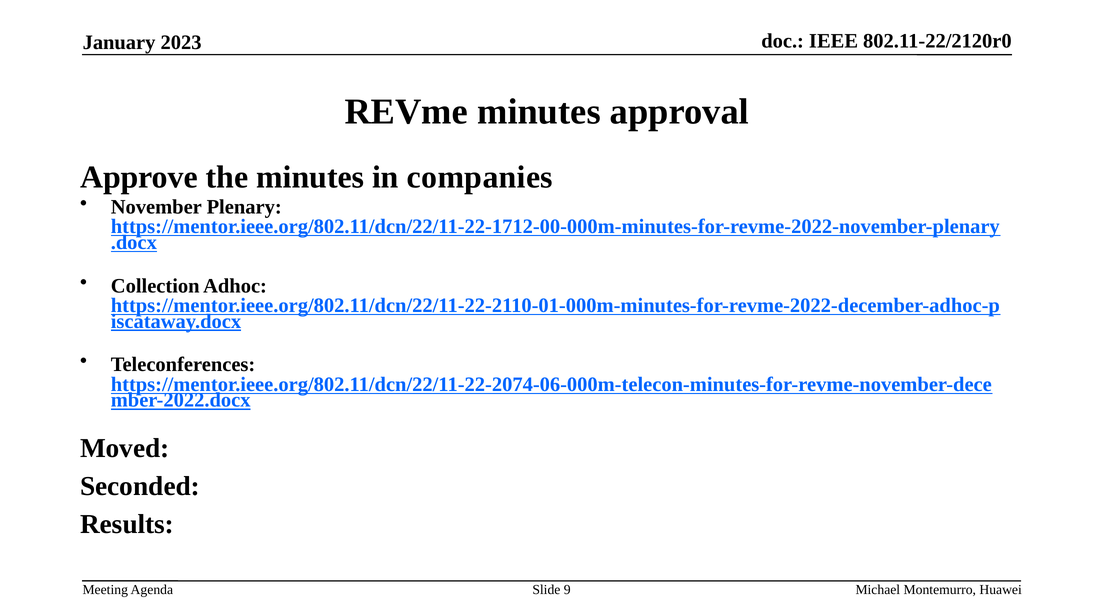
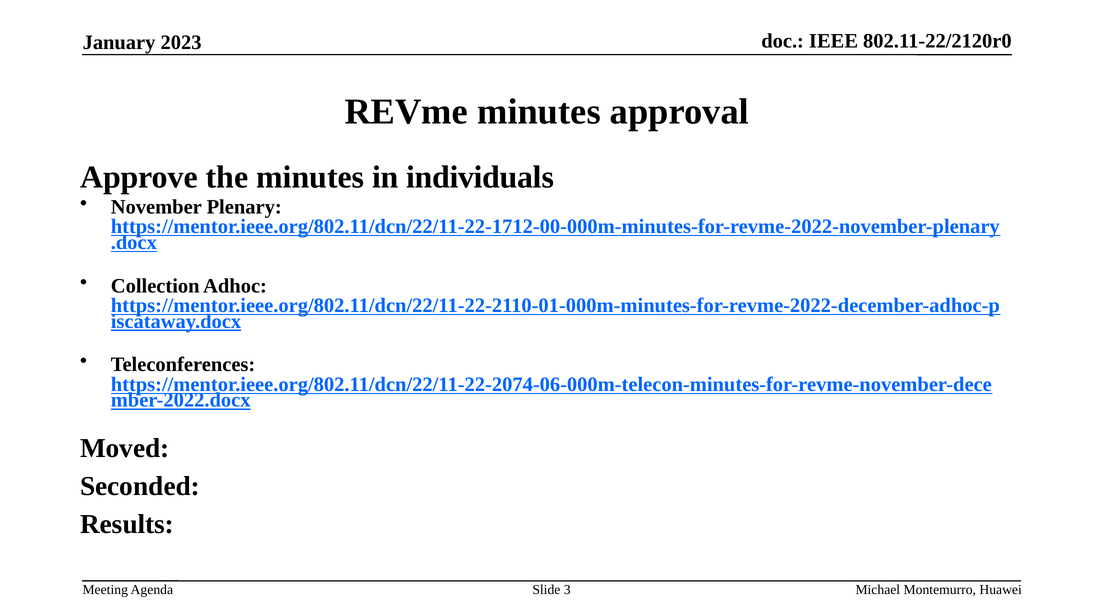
companies: companies -> individuals
9: 9 -> 3
